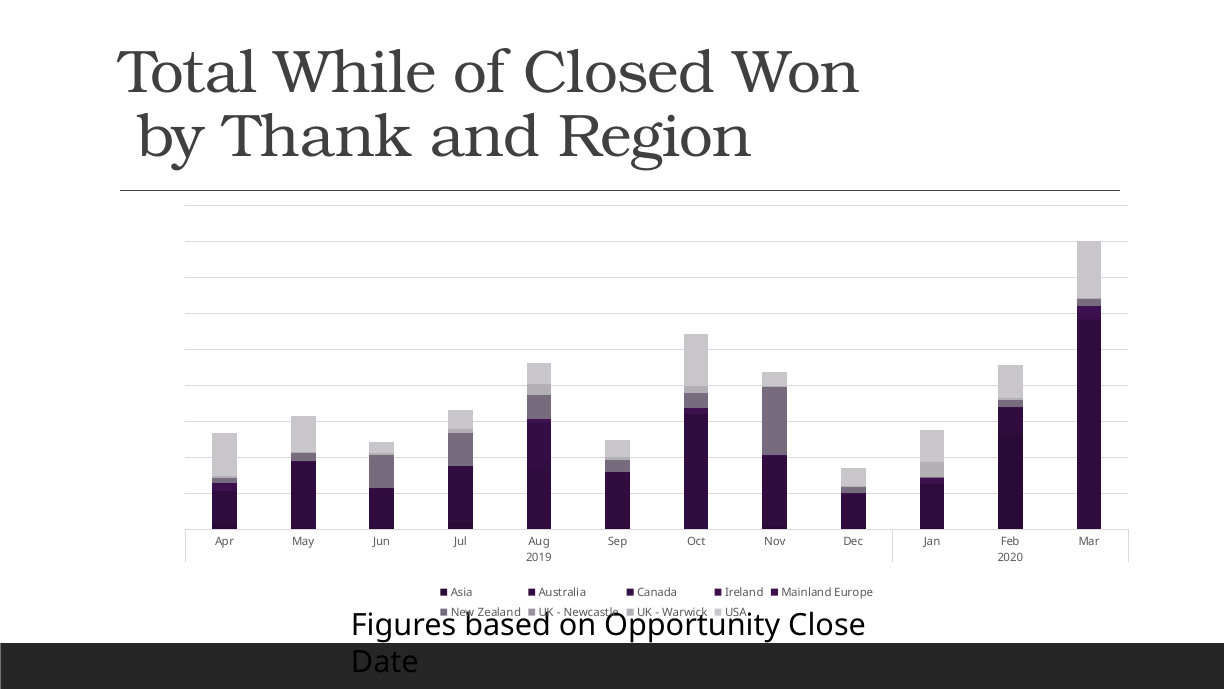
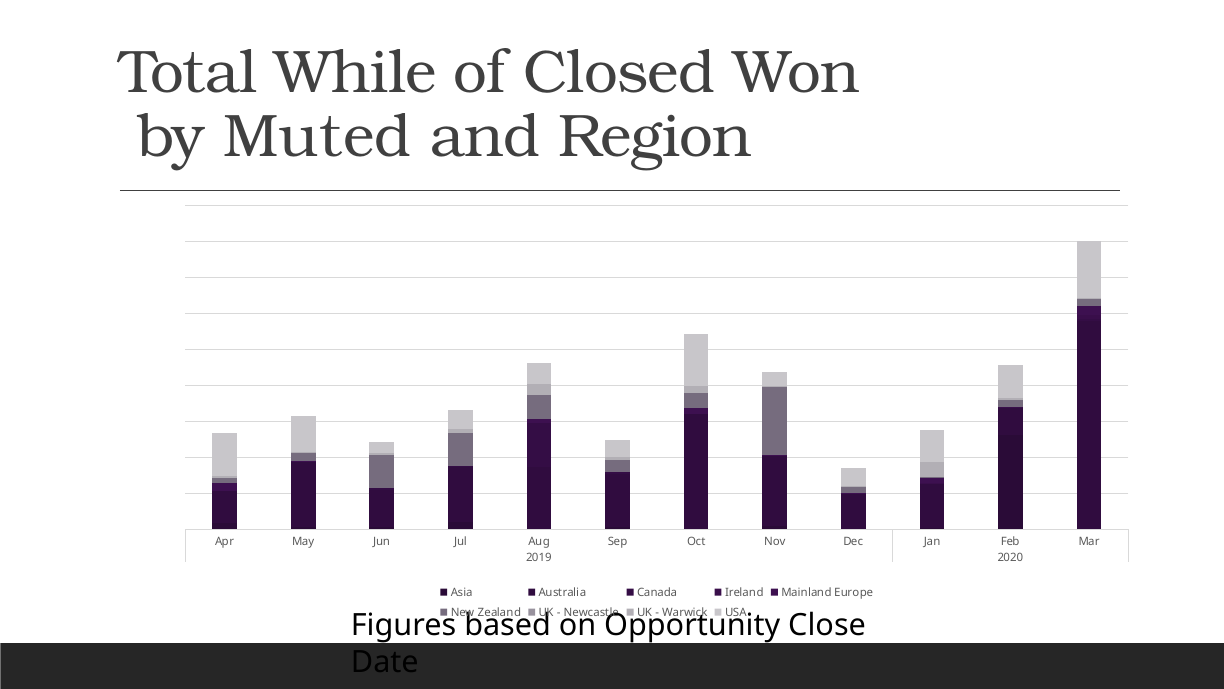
Thank: Thank -> Muted
